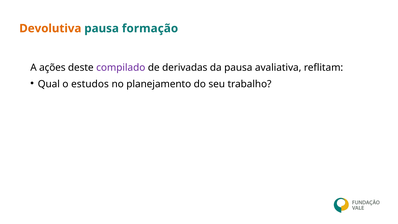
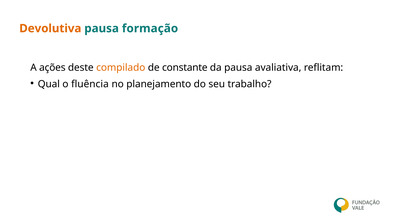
compilado colour: purple -> orange
derivadas: derivadas -> constante
estudos: estudos -> fluência
